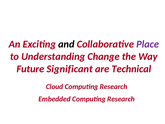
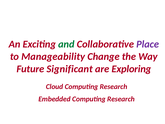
and colour: black -> green
Understanding: Understanding -> Manageability
Technical: Technical -> Exploring
